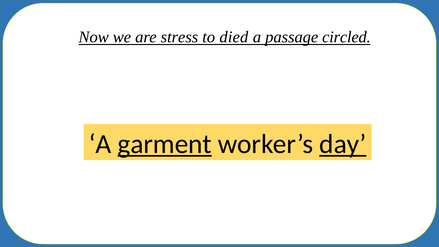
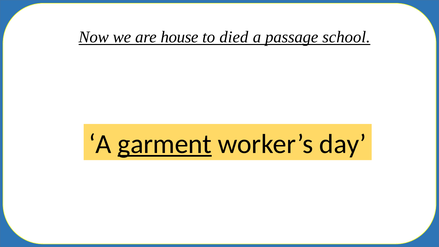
stress: stress -> house
circled: circled -> school
day underline: present -> none
